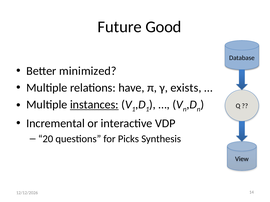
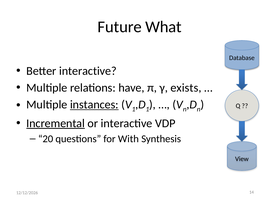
Good: Good -> What
Better minimized: minimized -> interactive
Incremental underline: none -> present
Picks: Picks -> With
